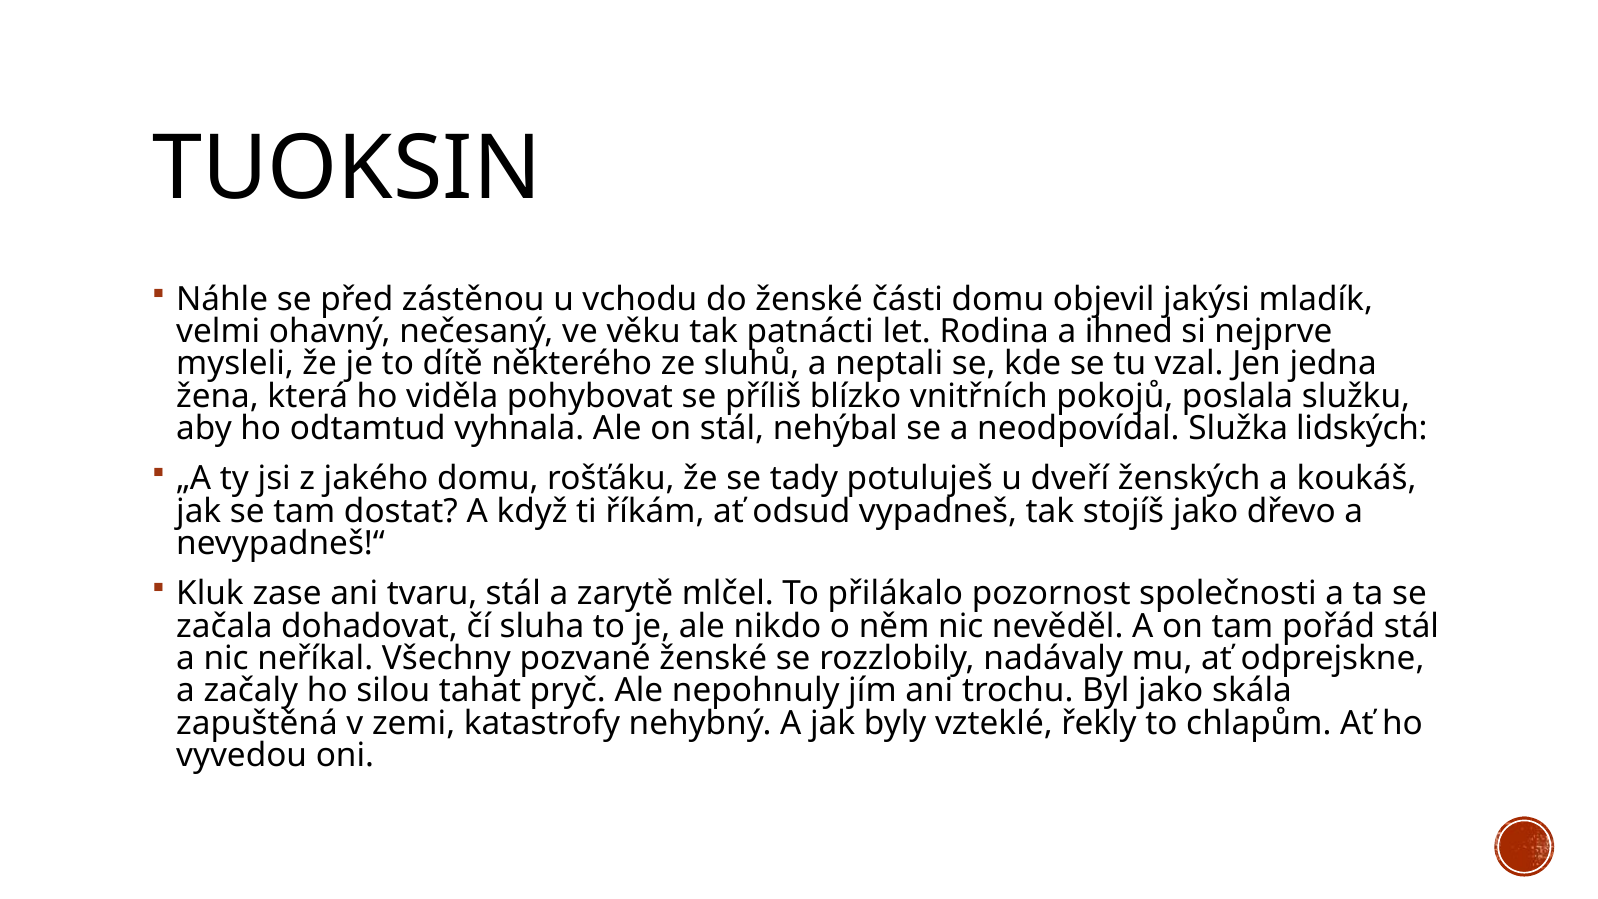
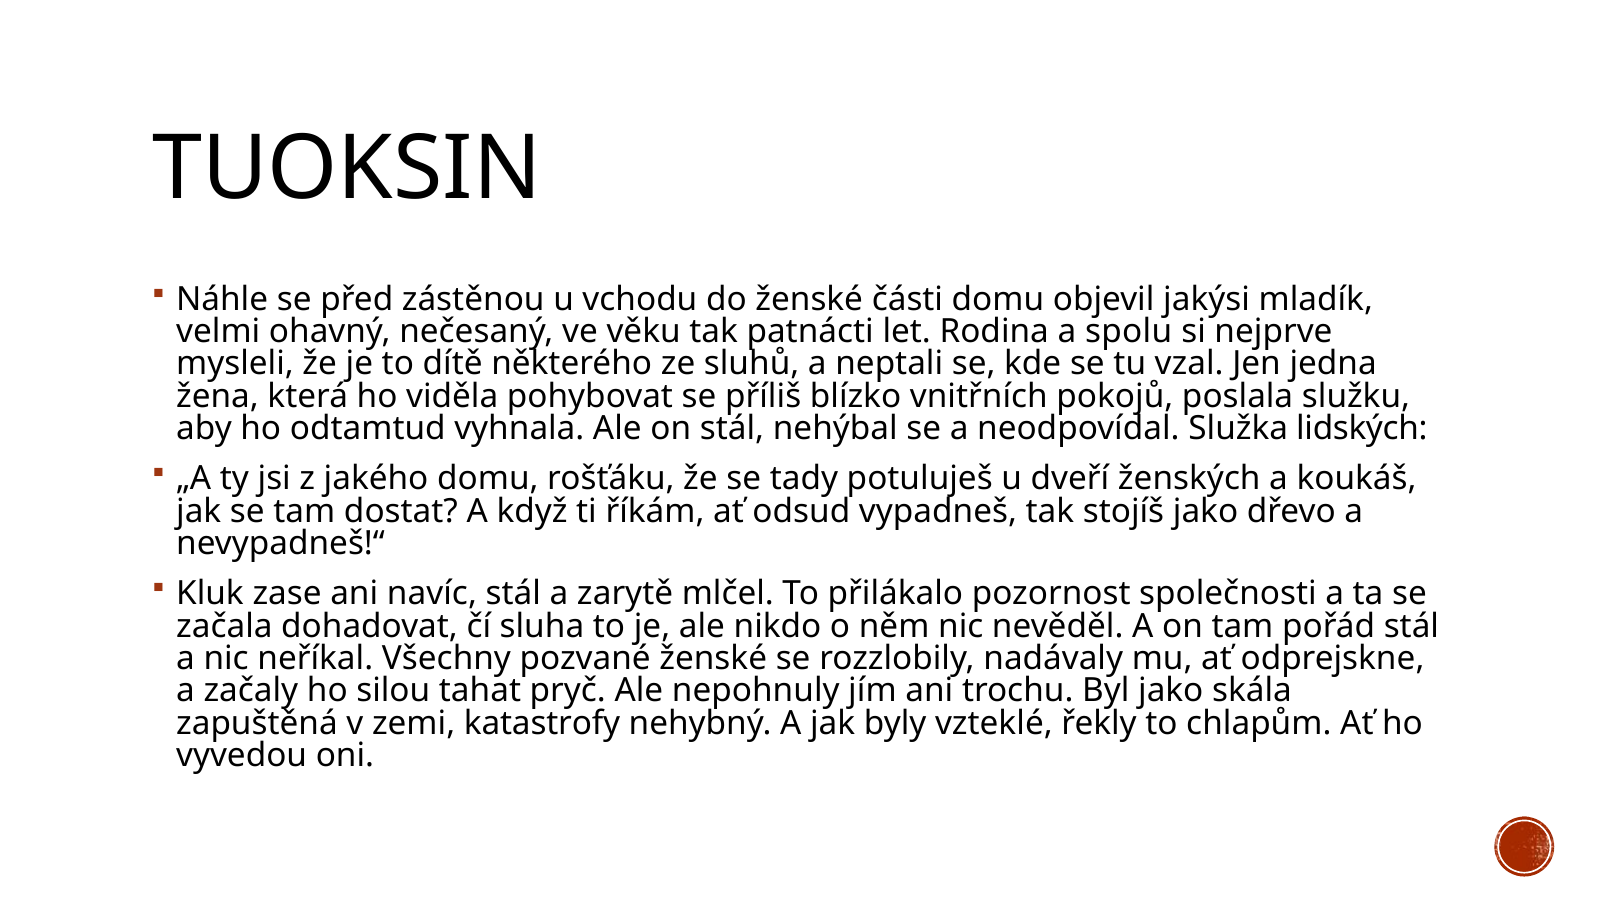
ihned: ihned -> spolu
tvaru: tvaru -> navíc
